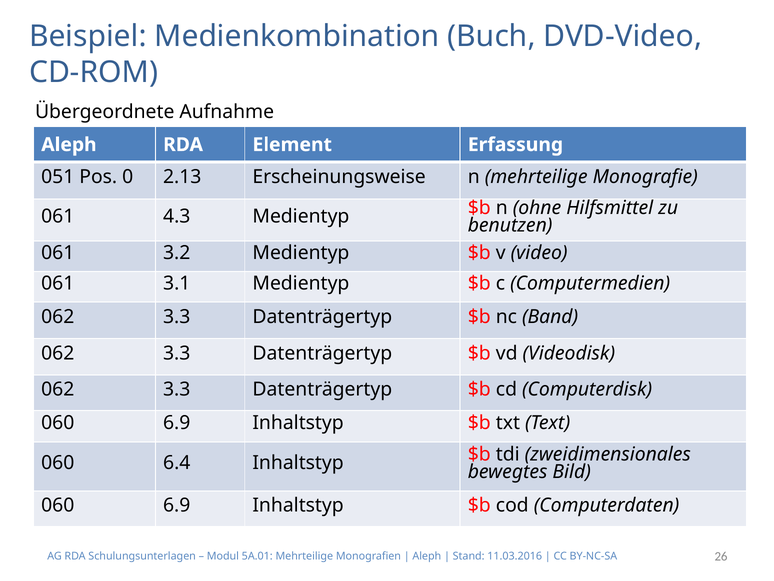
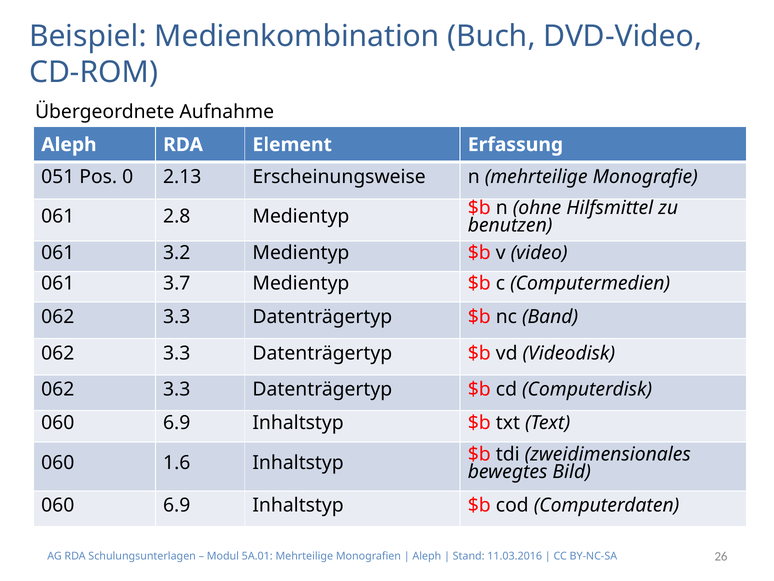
4.3: 4.3 -> 2.8
3.1: 3.1 -> 3.7
6.4: 6.4 -> 1.6
